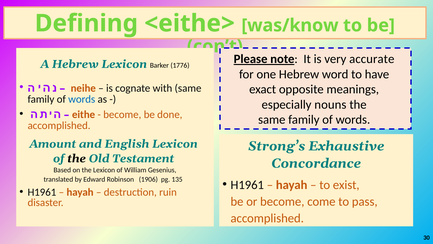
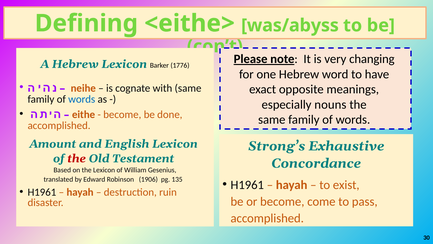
was/know: was/know -> was/abyss
accurate: accurate -> changing
the at (77, 158) colour: black -> red
